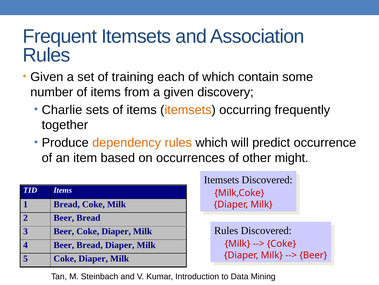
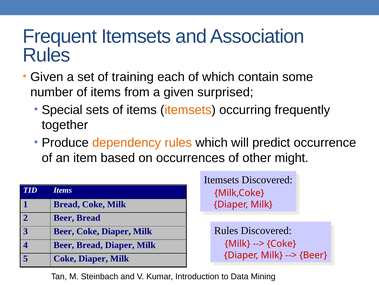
discovery: discovery -> surprised
Charlie: Charlie -> Special
